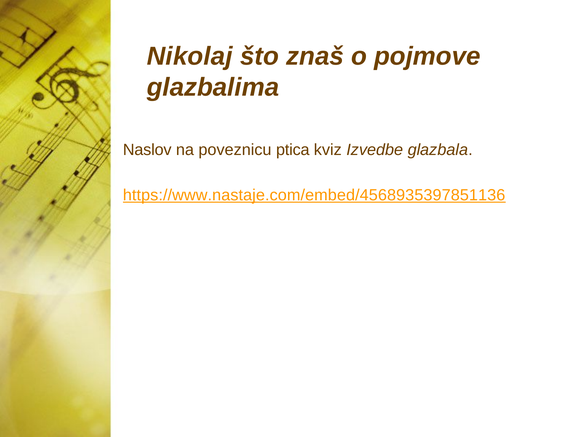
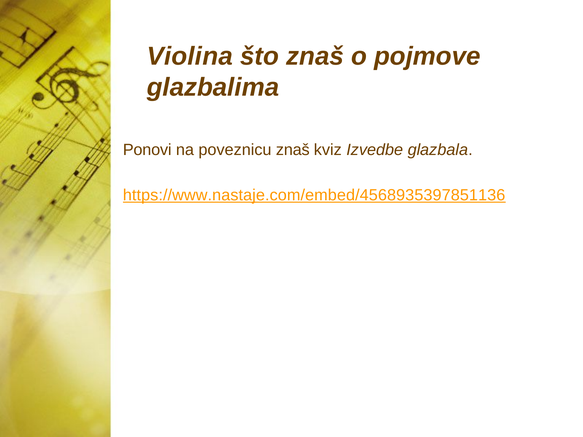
Nikolaj: Nikolaj -> Violina
Naslov: Naslov -> Ponovi
poveznicu ptica: ptica -> znaš
